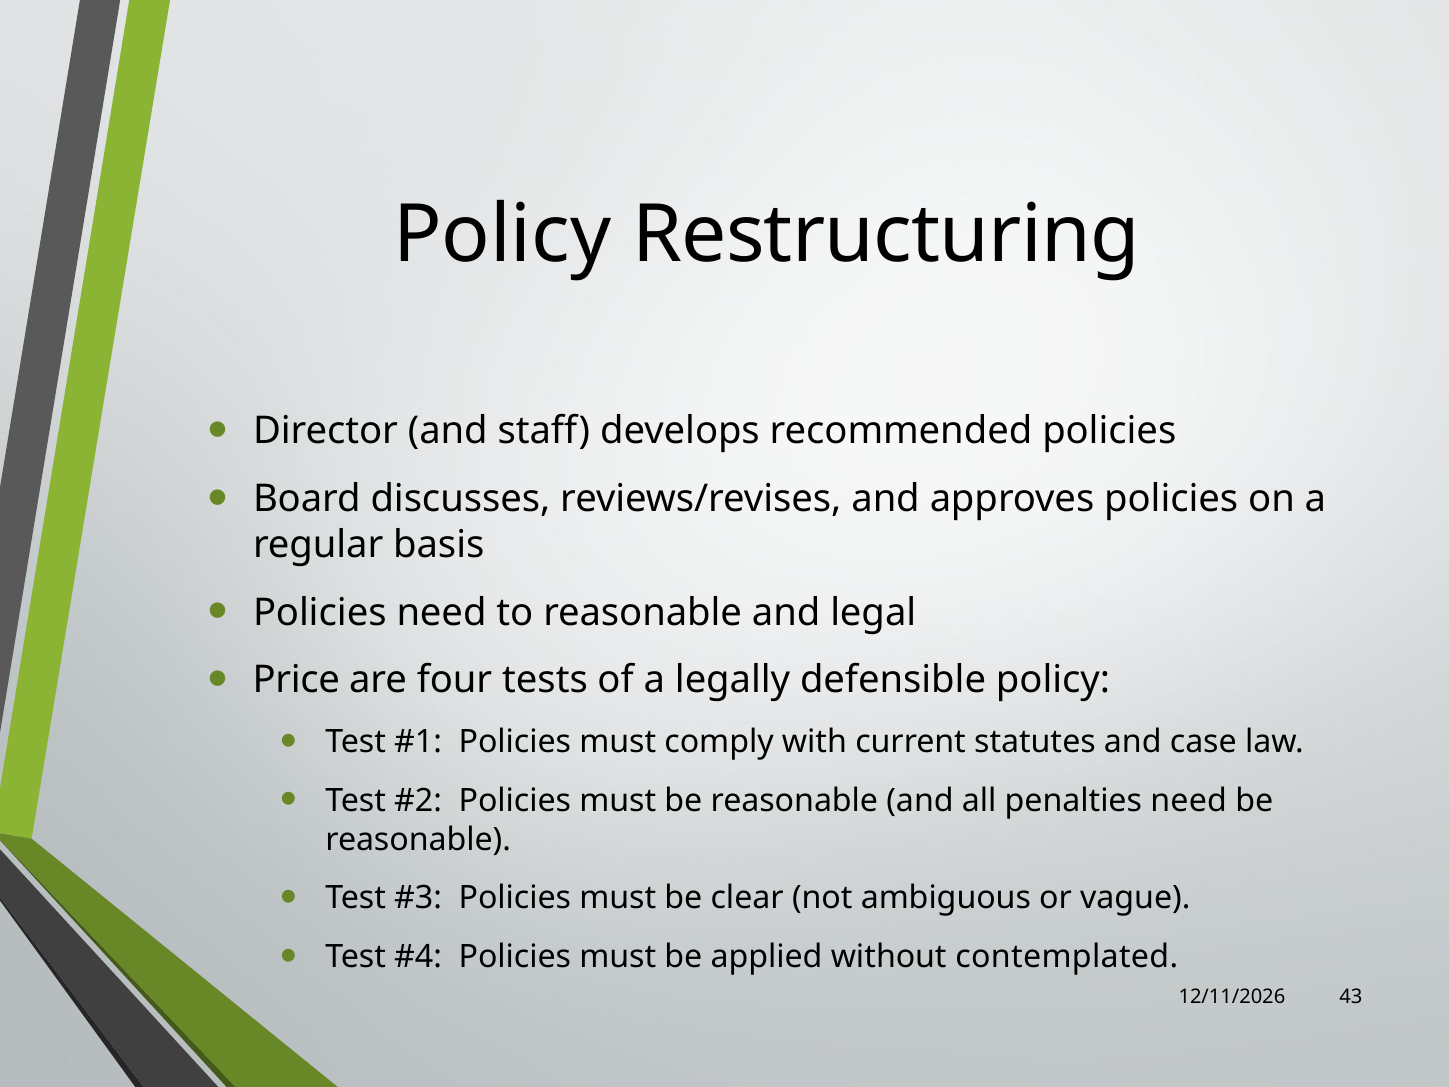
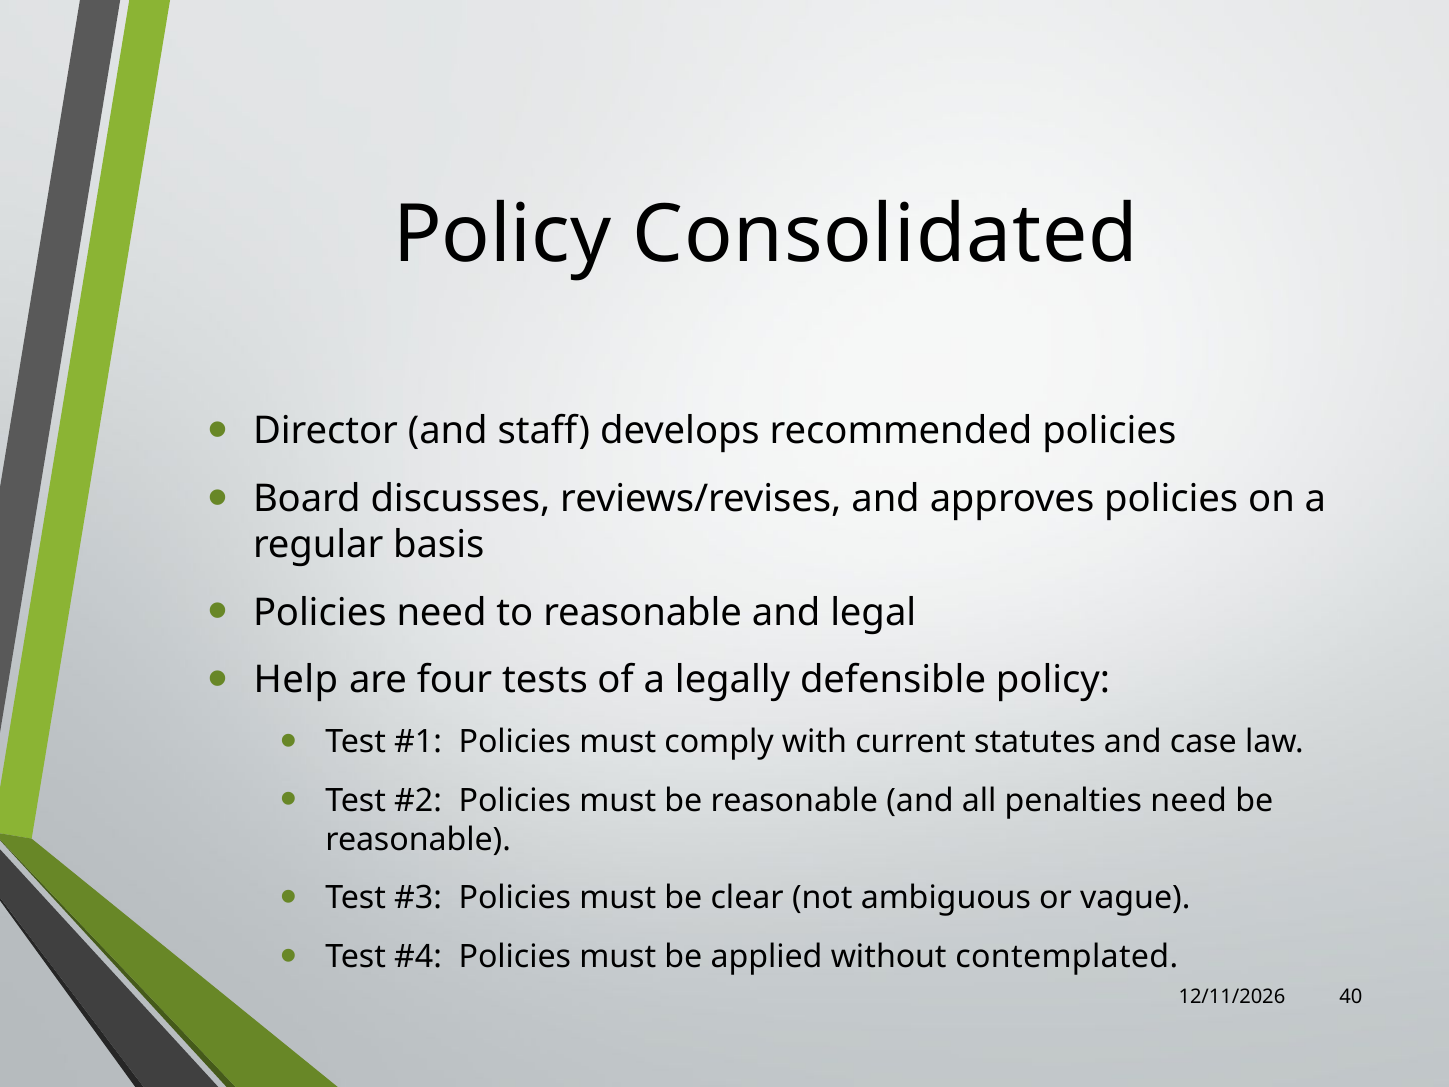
Restructuring: Restructuring -> Consolidated
Price: Price -> Help
43: 43 -> 40
